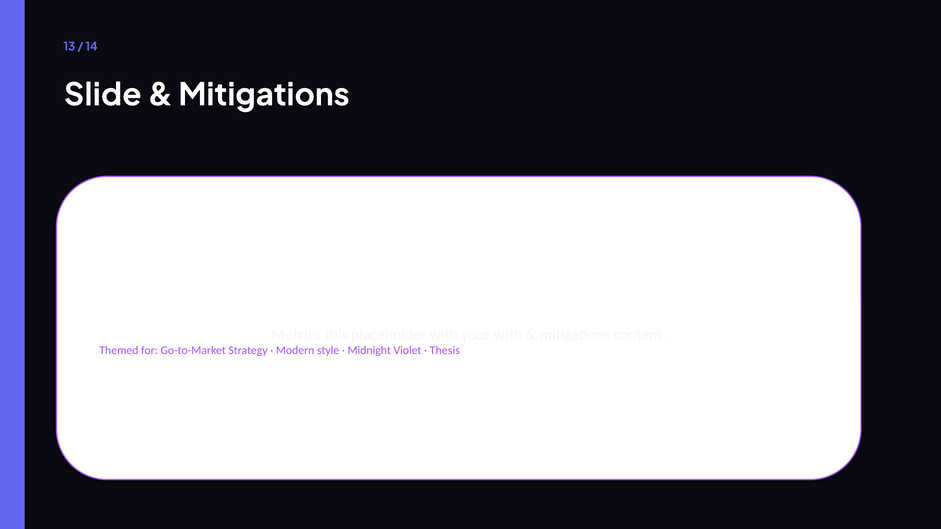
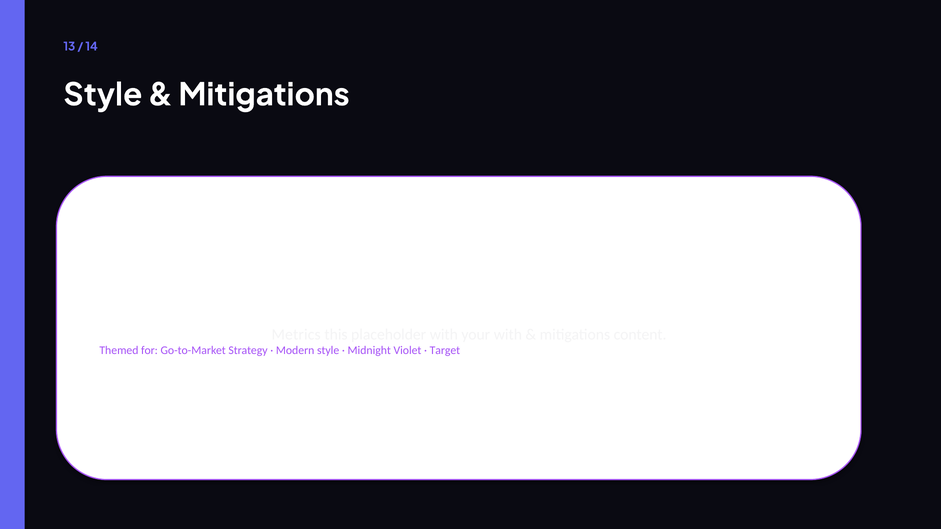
Slide at (103, 95): Slide -> Style
Thesis: Thesis -> Target
